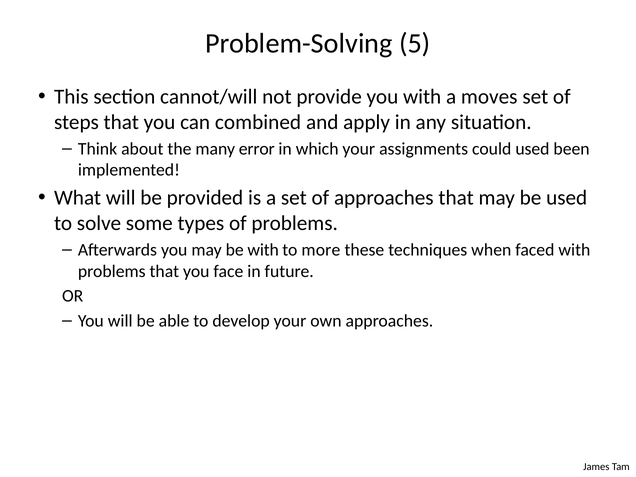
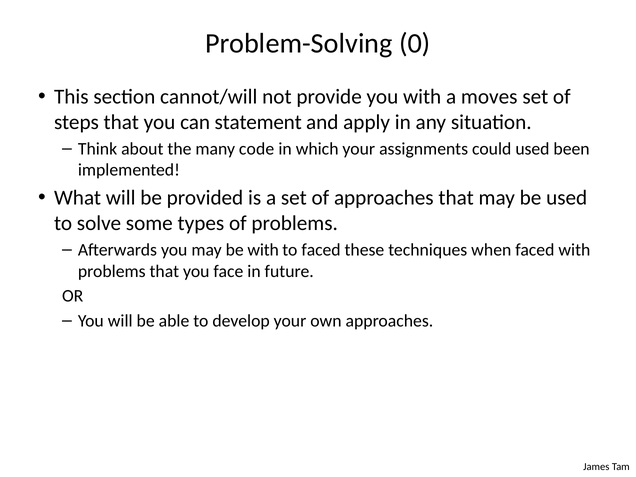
5: 5 -> 0
combined: combined -> statement
error: error -> code
to more: more -> faced
